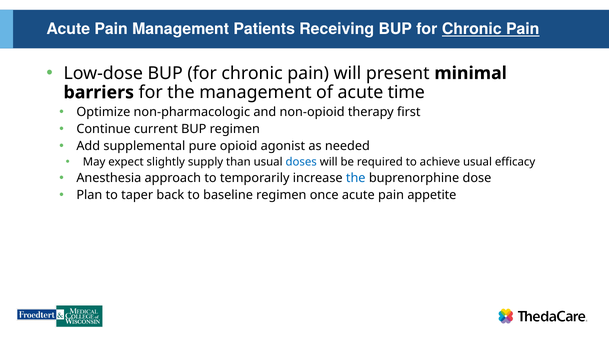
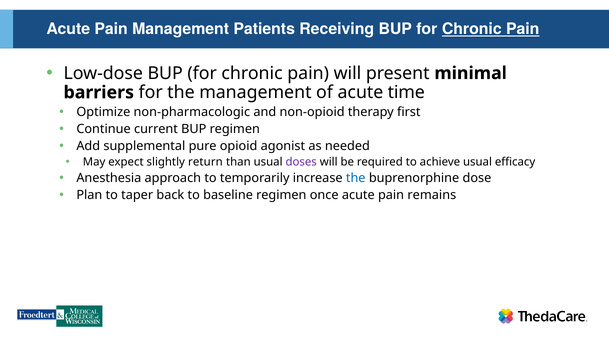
supply: supply -> return
doses colour: blue -> purple
appetite: appetite -> remains
